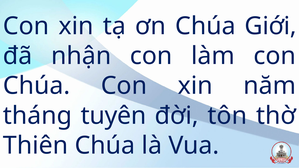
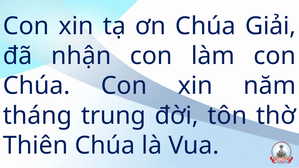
Giới: Giới -> Giải
tuyên: tuyên -> trung
